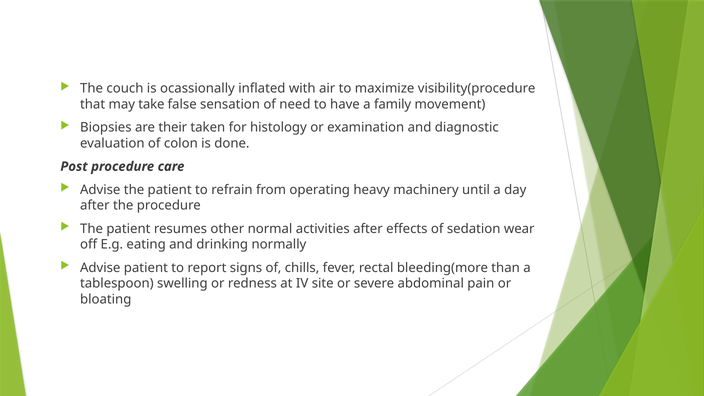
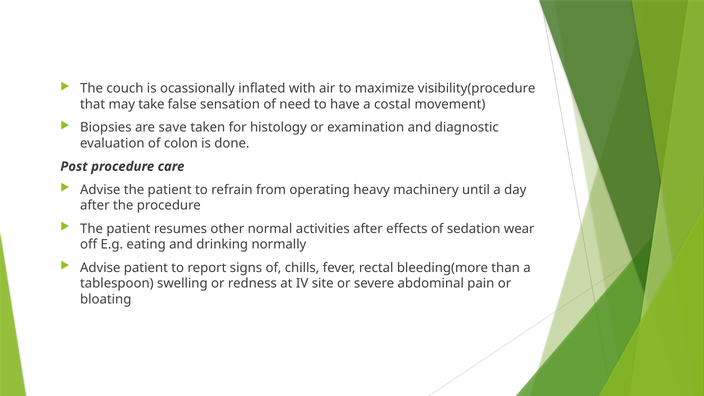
family: family -> costal
their: their -> save
